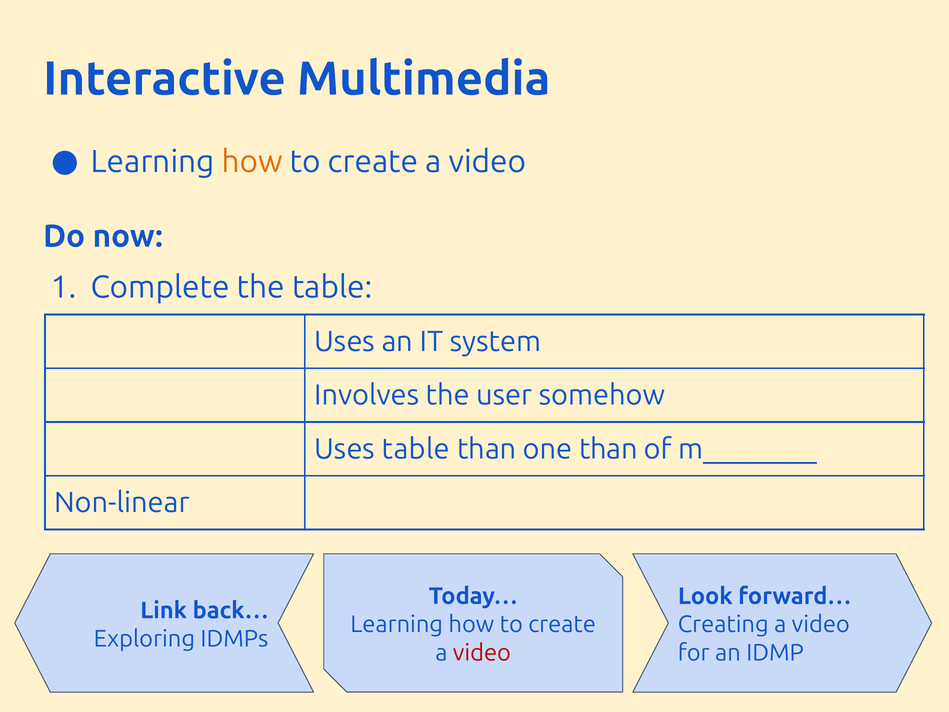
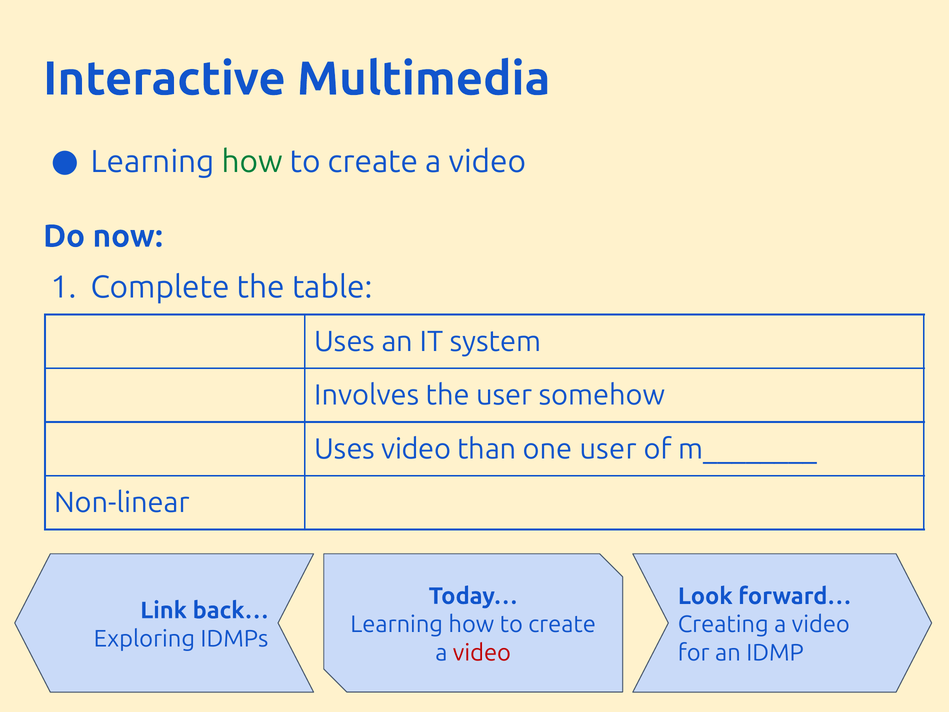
how at (252, 162) colour: orange -> green
Uses table: table -> video
one than: than -> user
